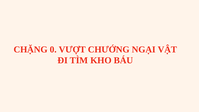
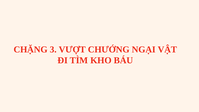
0: 0 -> 3
